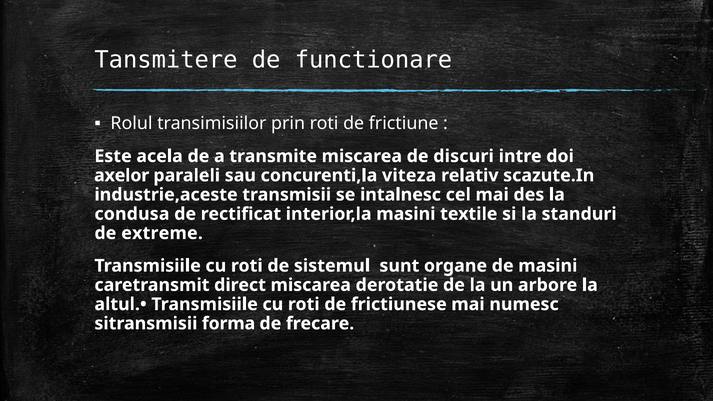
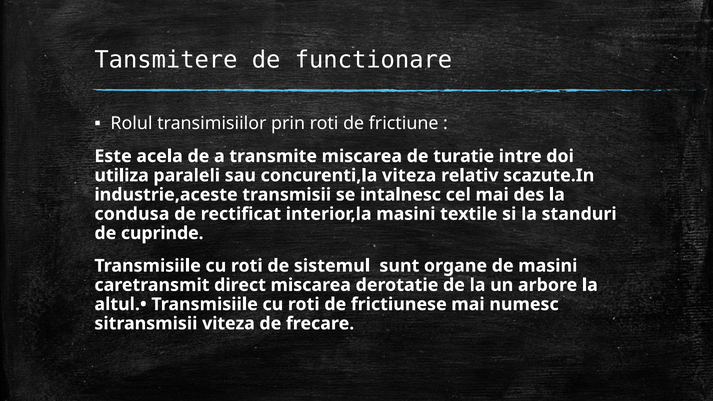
discuri: discuri -> turatie
axelor: axelor -> utiliza
extreme: extreme -> cuprinde
sitransmisii forma: forma -> viteza
